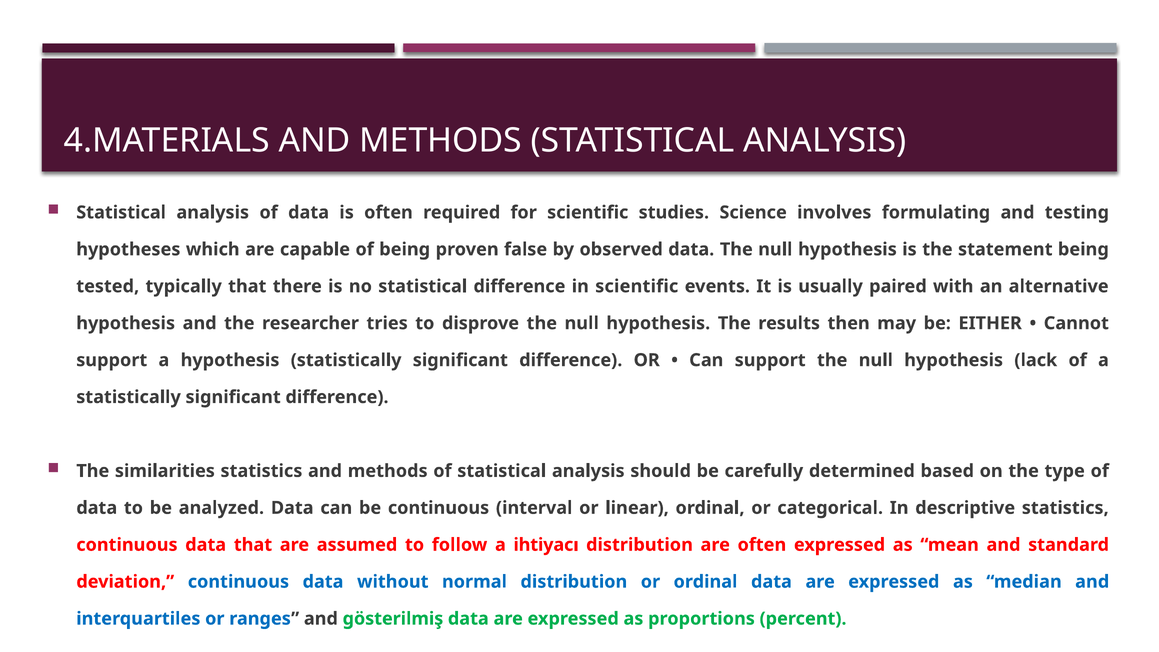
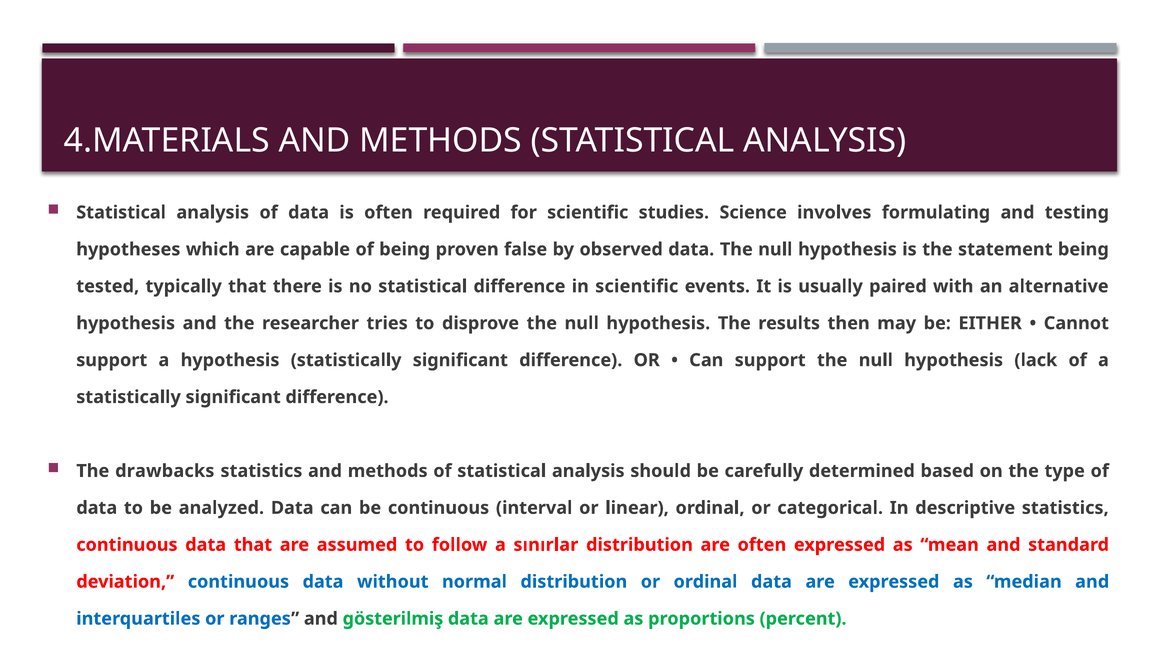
similarities: similarities -> drawbacks
ihtiyacı: ihtiyacı -> sınırlar
